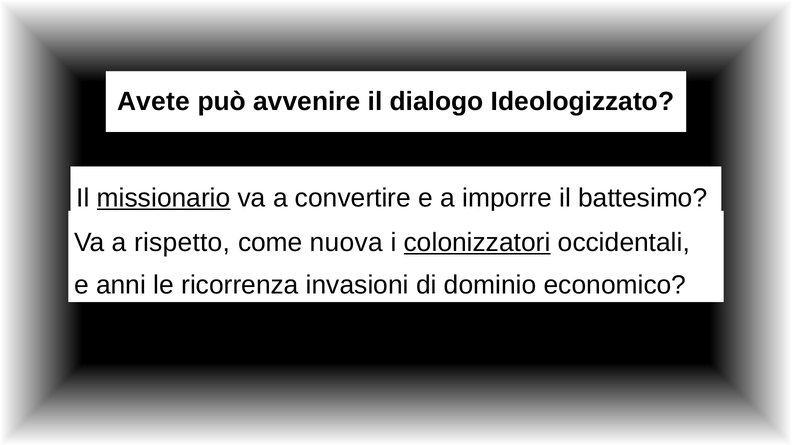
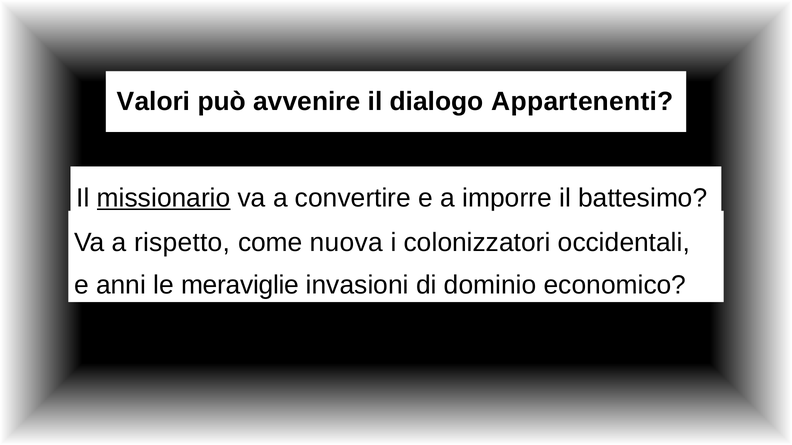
Avete: Avete -> Valori
Ideologizzato: Ideologizzato -> Appartenenti
colonizzatori underline: present -> none
ricorrenza: ricorrenza -> meraviglie
